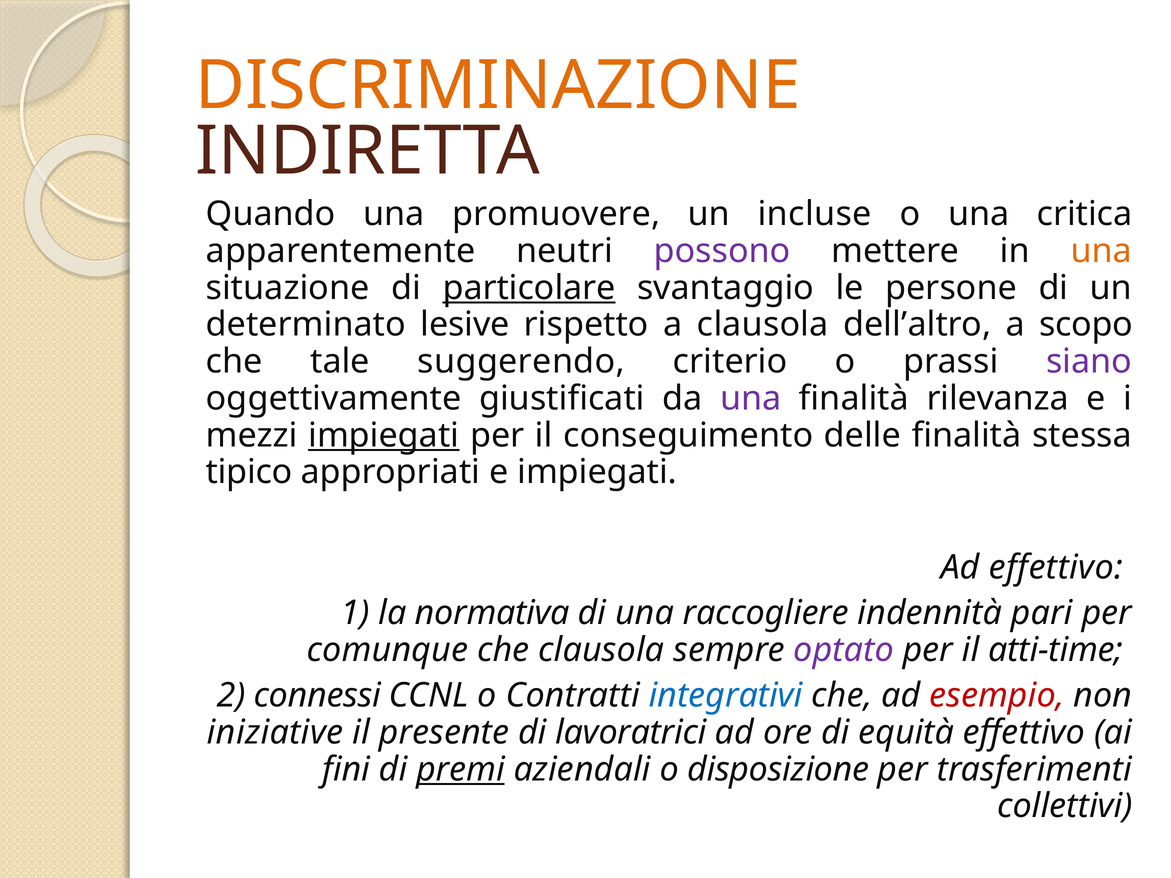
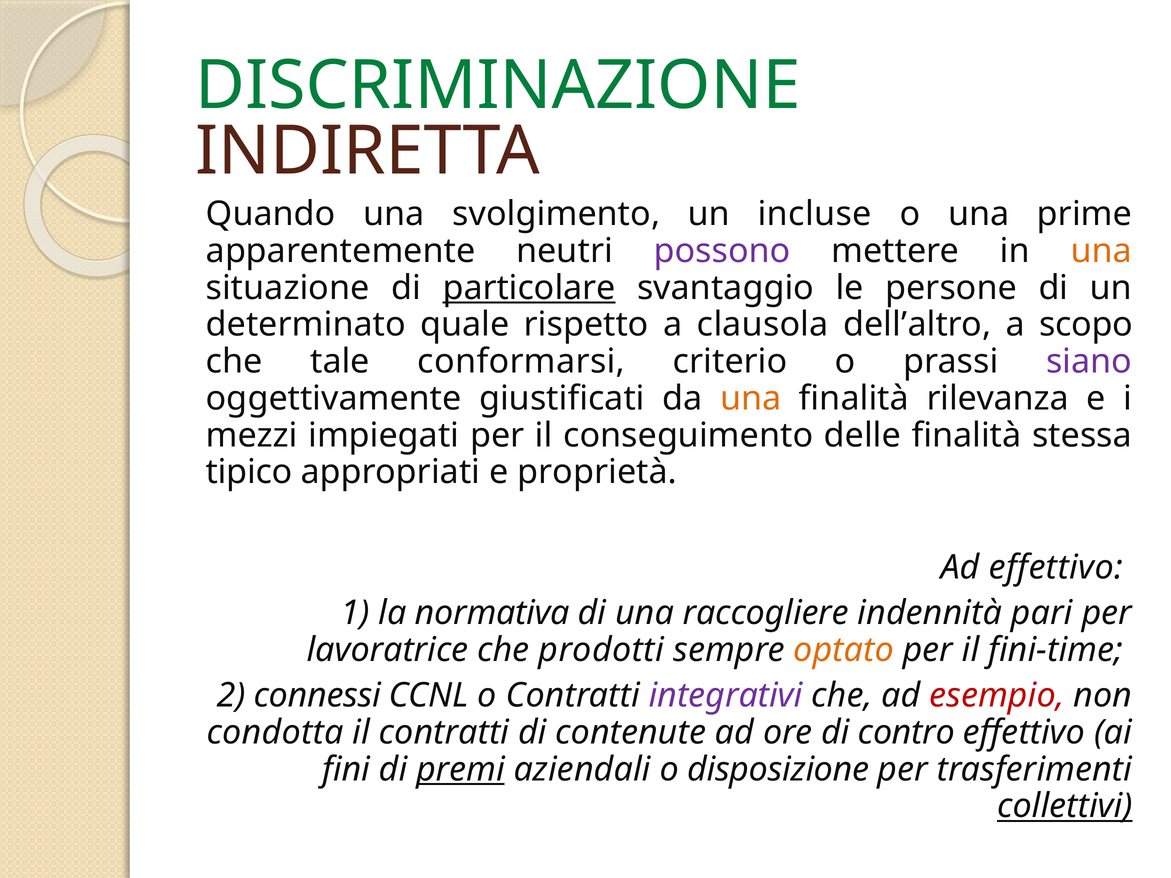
DISCRIMINAZIONE colour: orange -> green
promuovere: promuovere -> svolgimento
critica: critica -> prime
lesive: lesive -> quale
suggerendo: suggerendo -> conformarsi
una at (751, 398) colour: purple -> orange
impiegati at (384, 435) underline: present -> none
e impiegati: impiegati -> proprietà
comunque: comunque -> lavoratrice
che clausola: clausola -> prodotti
optato colour: purple -> orange
atti-time: atti-time -> fini-time
integrativi colour: blue -> purple
iniziative: iniziative -> condotta
il presente: presente -> contratti
lavoratrici: lavoratrici -> contenute
equità: equità -> contro
collettivi underline: none -> present
